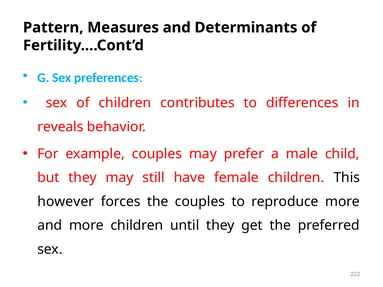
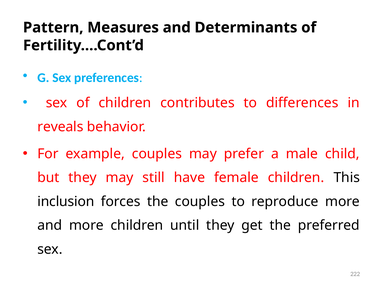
however: however -> inclusion
